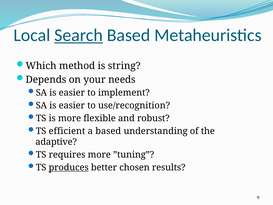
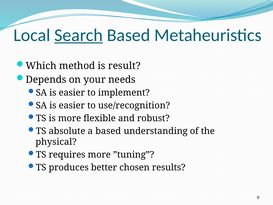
string: string -> result
efficient: efficient -> absolute
adaptive: adaptive -> physical
produces underline: present -> none
